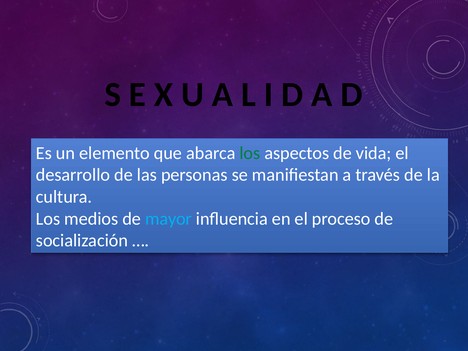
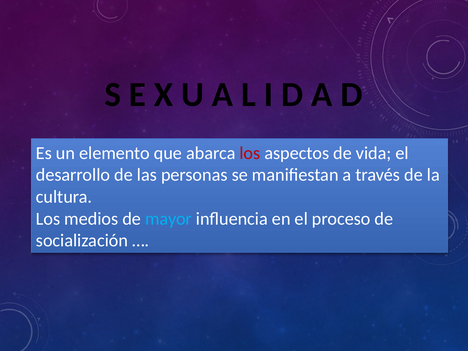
los at (250, 153) colour: green -> red
